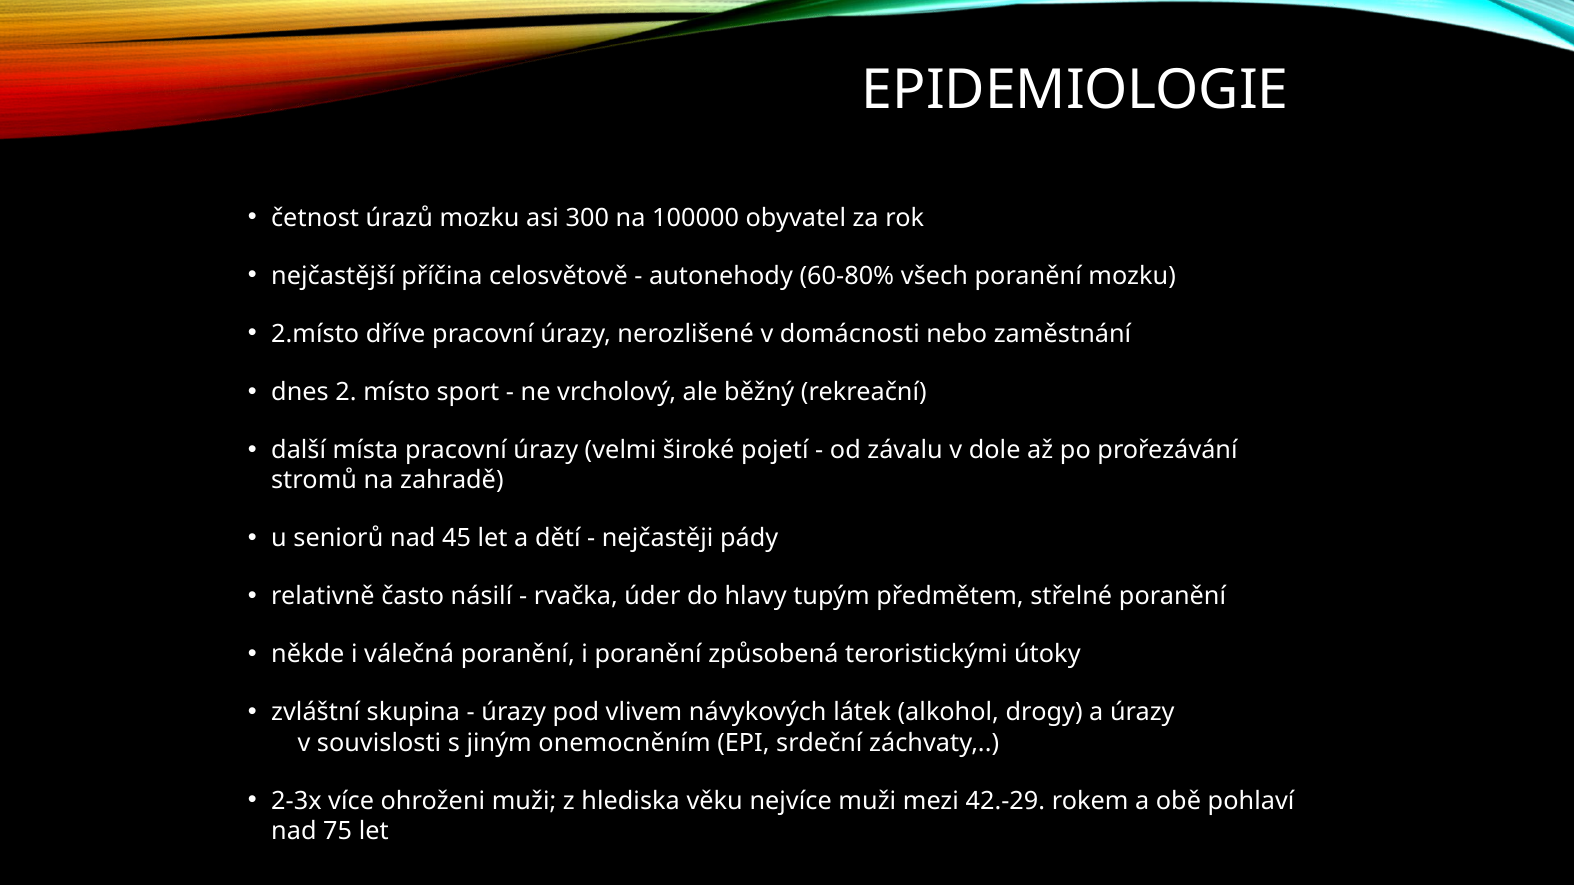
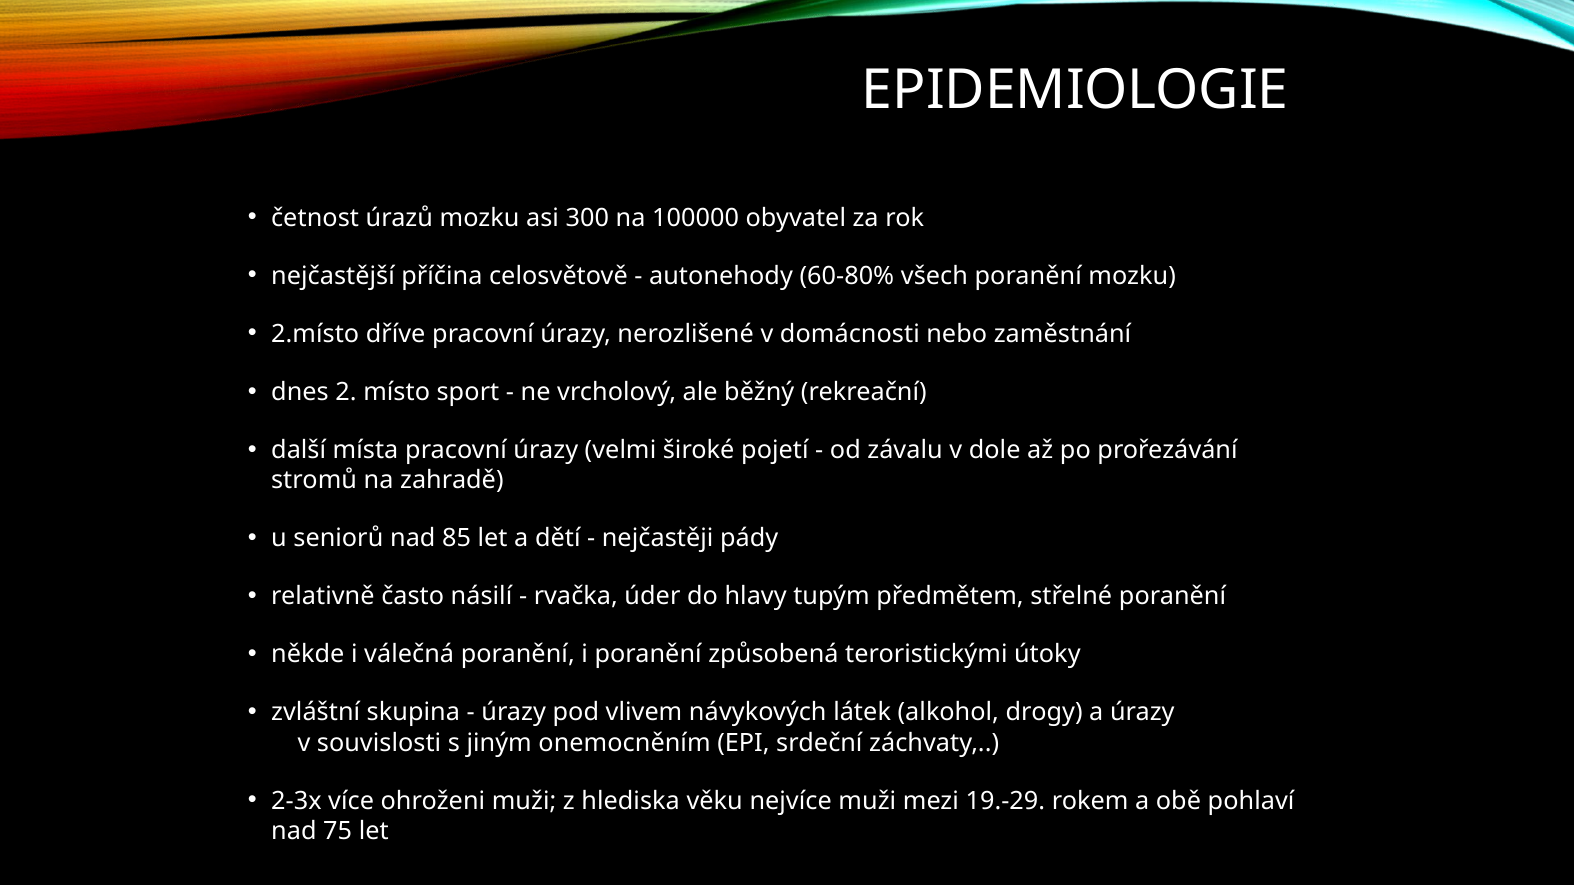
45: 45 -> 85
42.-29: 42.-29 -> 19.-29
